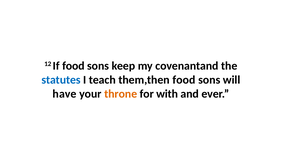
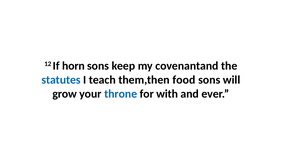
If food: food -> horn
have: have -> grow
throne colour: orange -> blue
